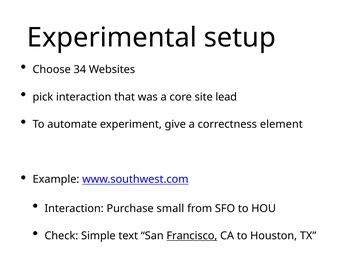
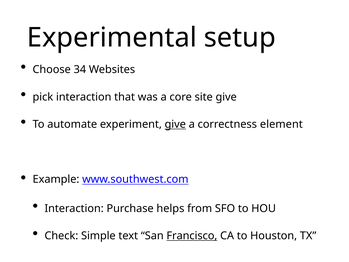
site lead: lead -> give
give at (175, 124) underline: none -> present
small: small -> helps
